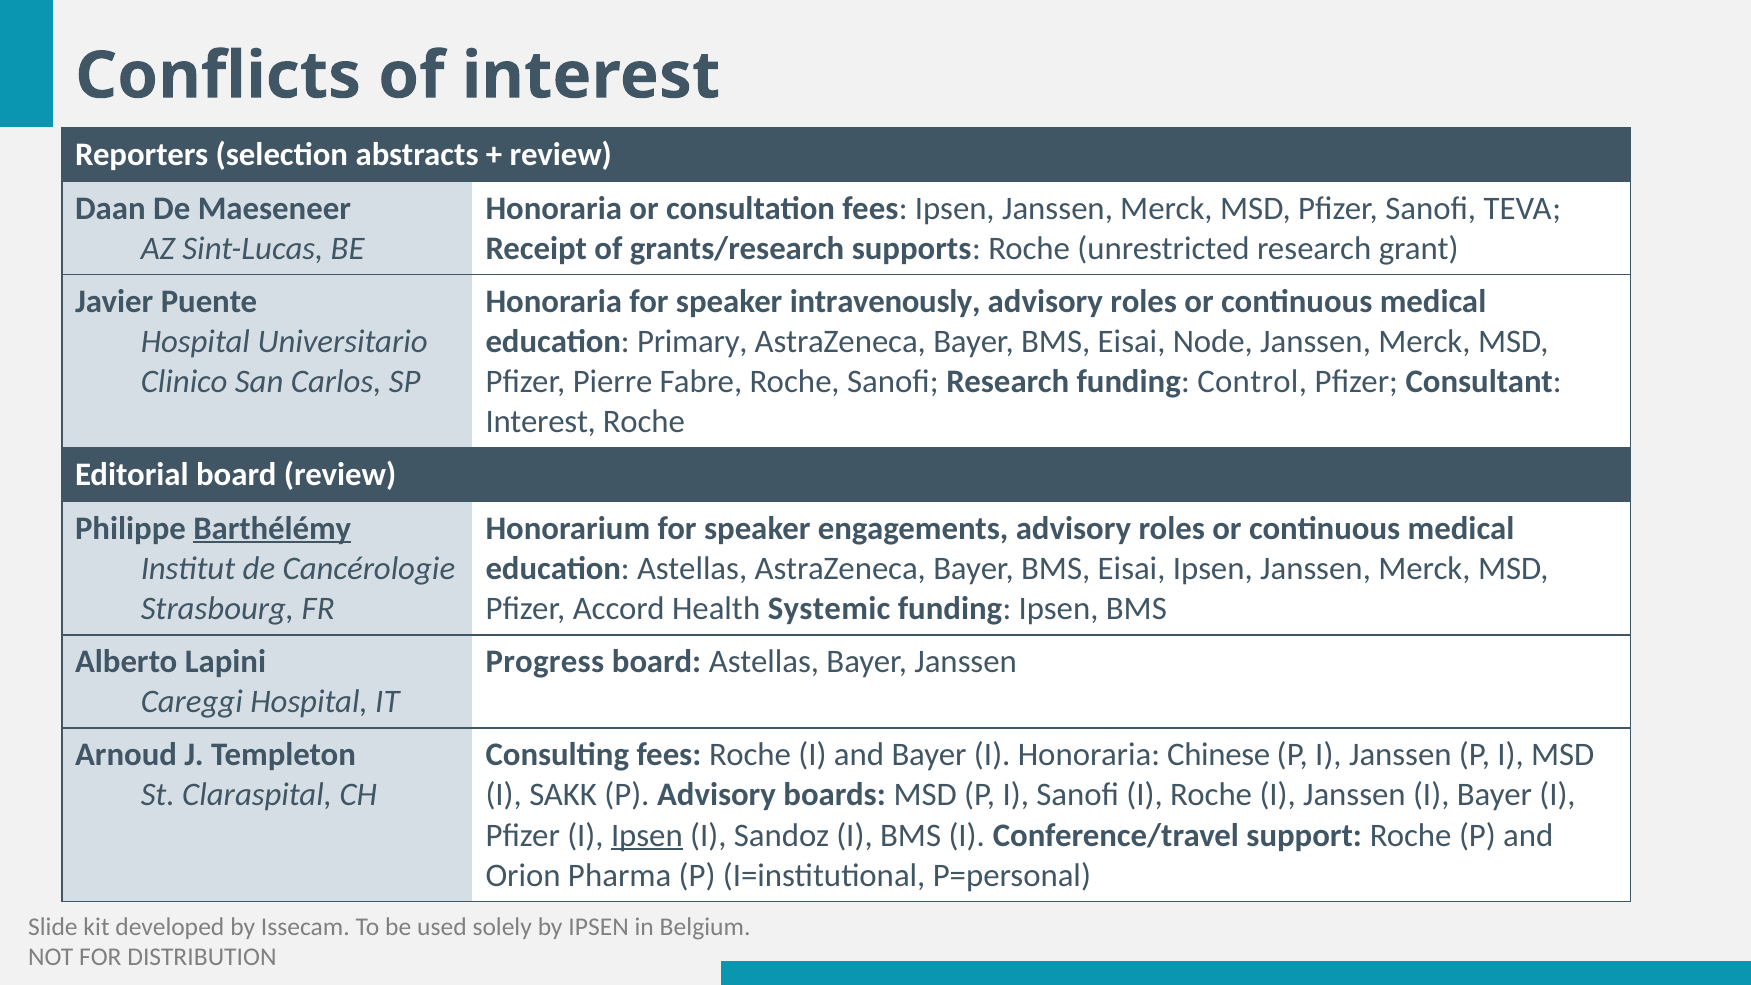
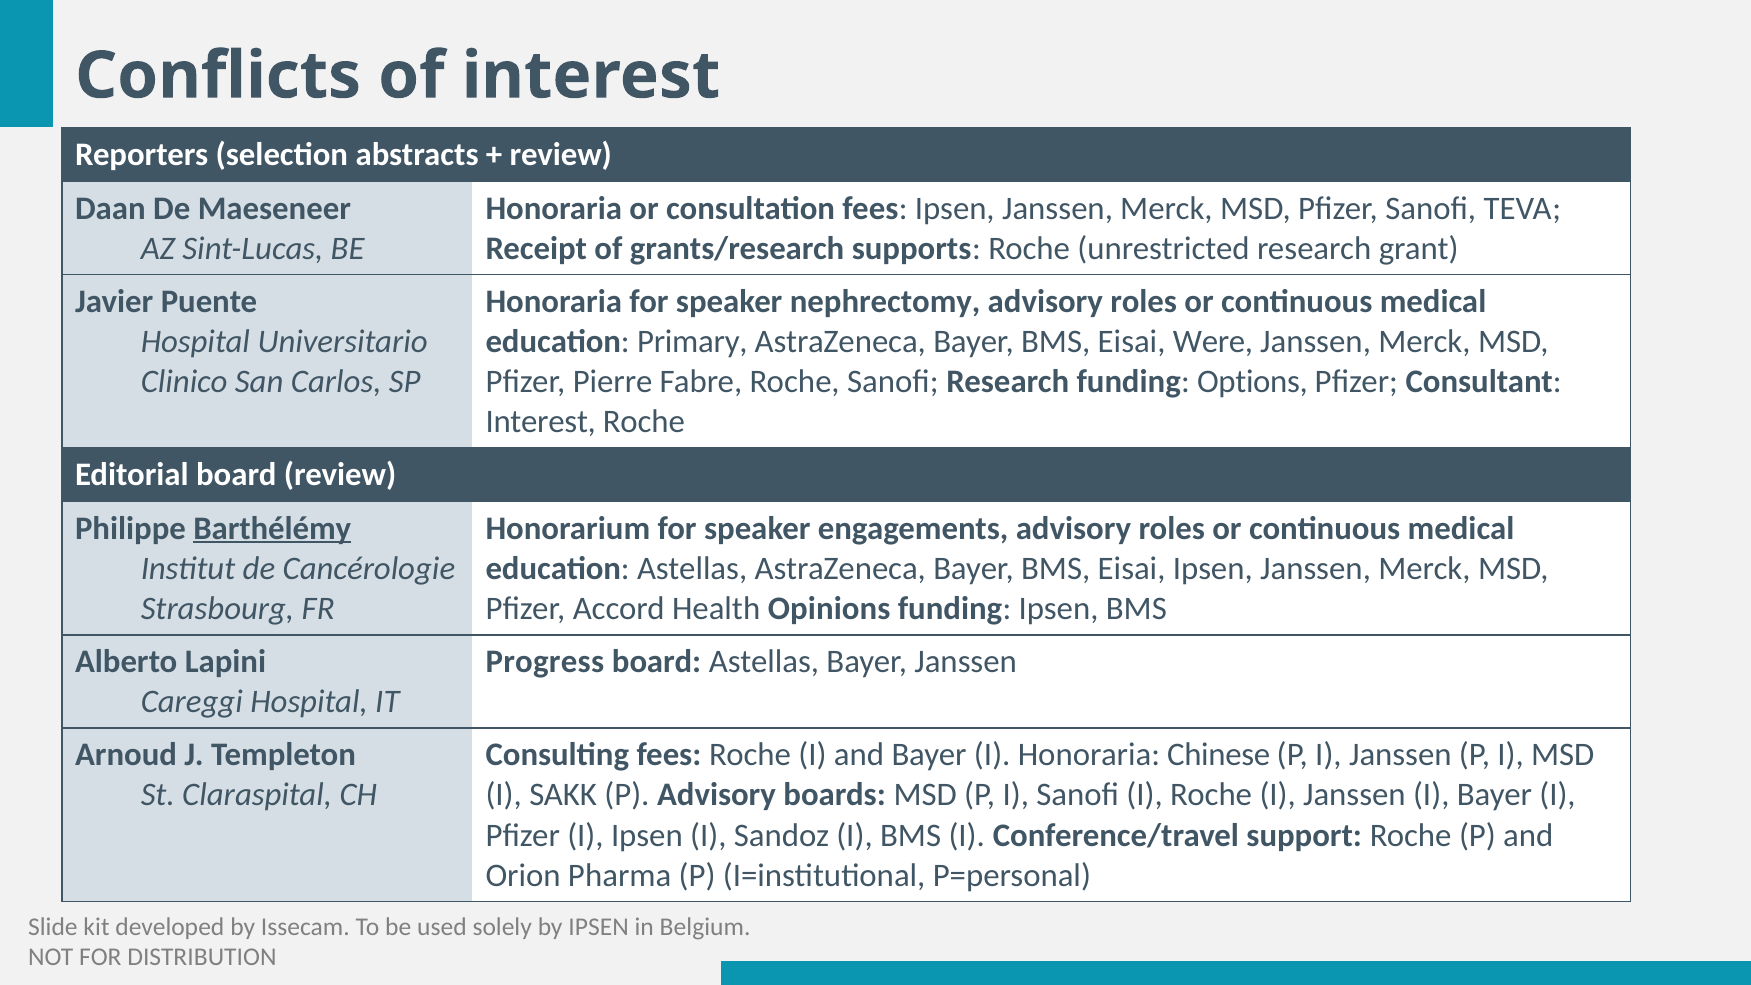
intravenously: intravenously -> nephrectomy
Node: Node -> Were
Control: Control -> Options
Systemic: Systemic -> Opinions
Ipsen at (647, 835) underline: present -> none
